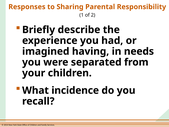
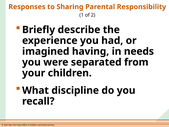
incidence: incidence -> discipline
